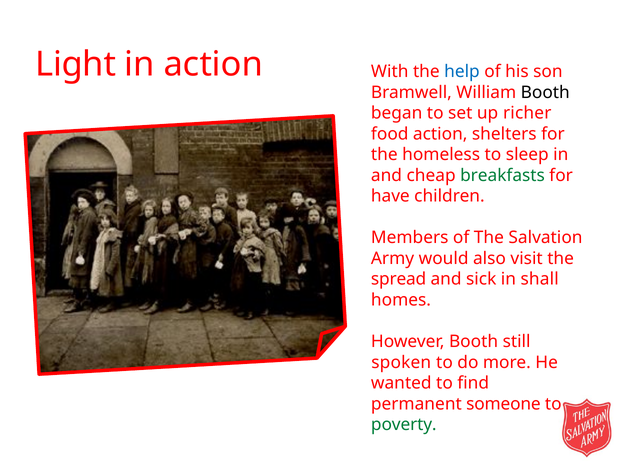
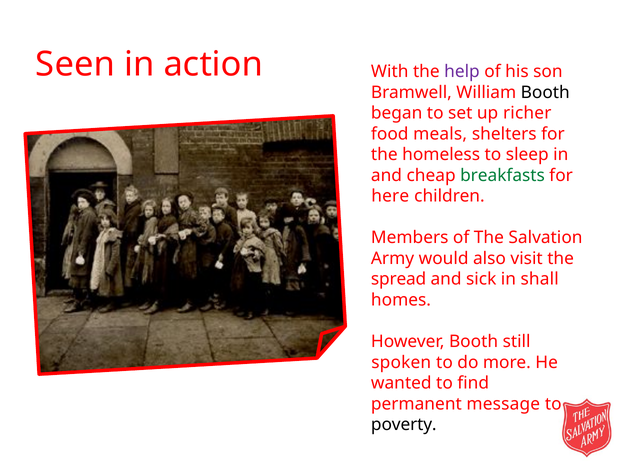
Light: Light -> Seen
help colour: blue -> purple
food action: action -> meals
have: have -> here
someone: someone -> message
poverty colour: green -> black
